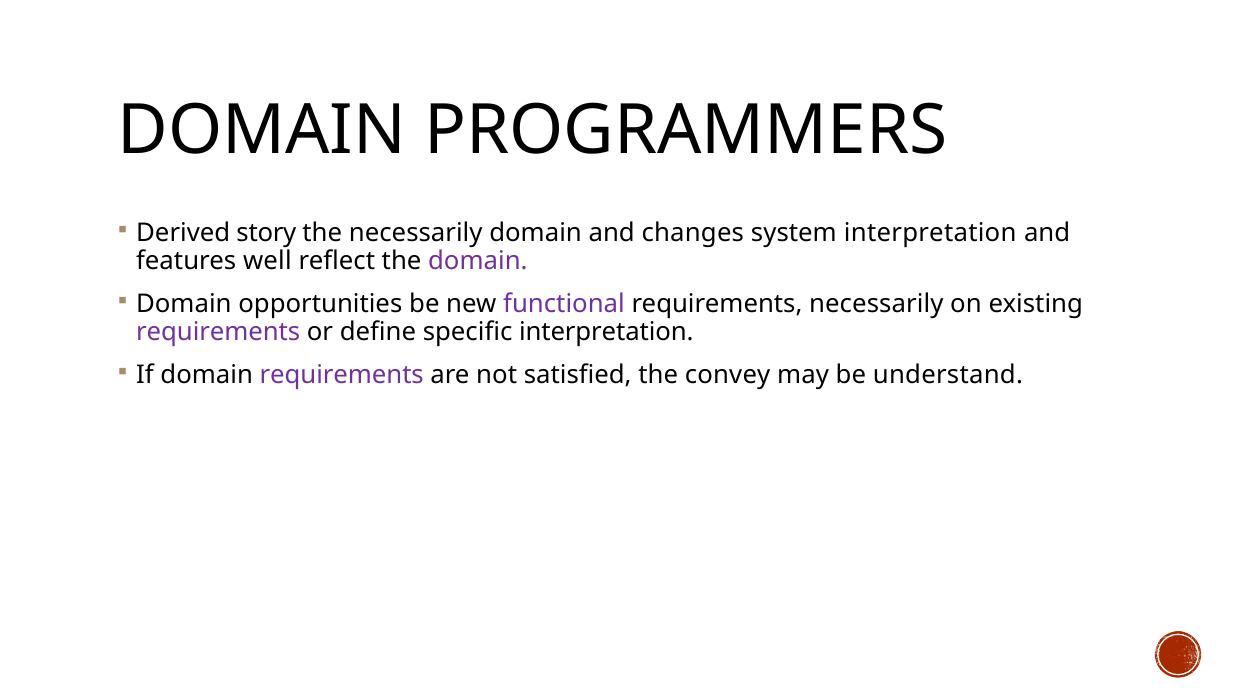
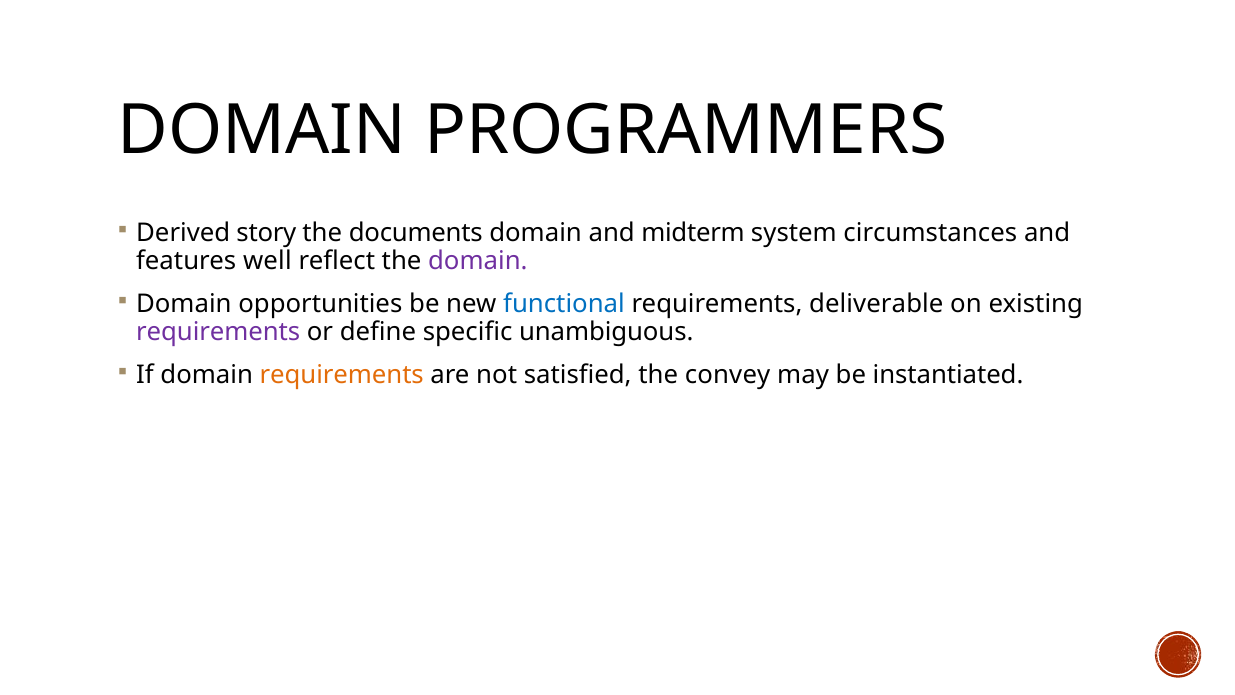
the necessarily: necessarily -> documents
changes: changes -> midterm
system interpretation: interpretation -> circumstances
functional colour: purple -> blue
requirements necessarily: necessarily -> deliverable
specific interpretation: interpretation -> unambiguous
requirements at (342, 375) colour: purple -> orange
understand: understand -> instantiated
